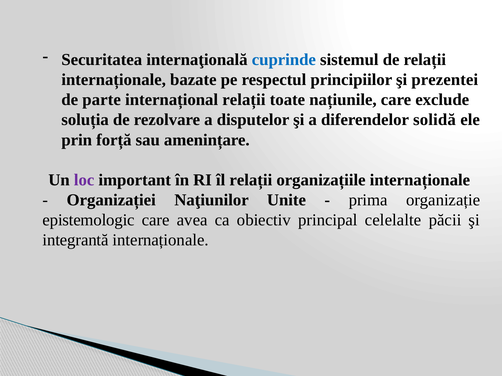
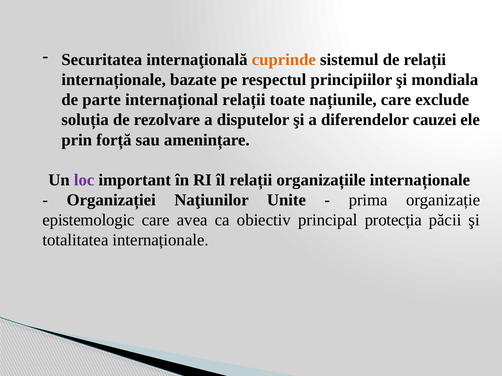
cuprinde colour: blue -> orange
prezentei: prezentei -> mondiala
solidă: solidă -> cauzei
celelalte: celelalte -> protecția
integrantă: integrantă -> totalitatea
